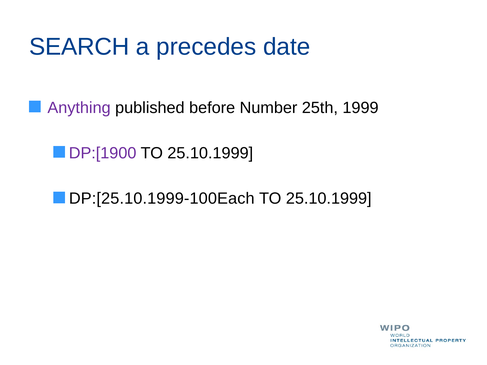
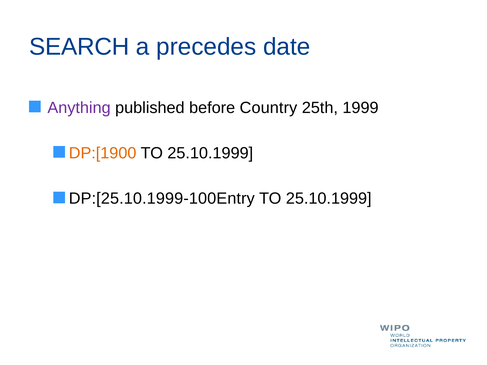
Number: Number -> Country
DP:[1900 colour: purple -> orange
DP:[25.10.1999-100Each: DP:[25.10.1999-100Each -> DP:[25.10.1999-100Entry
